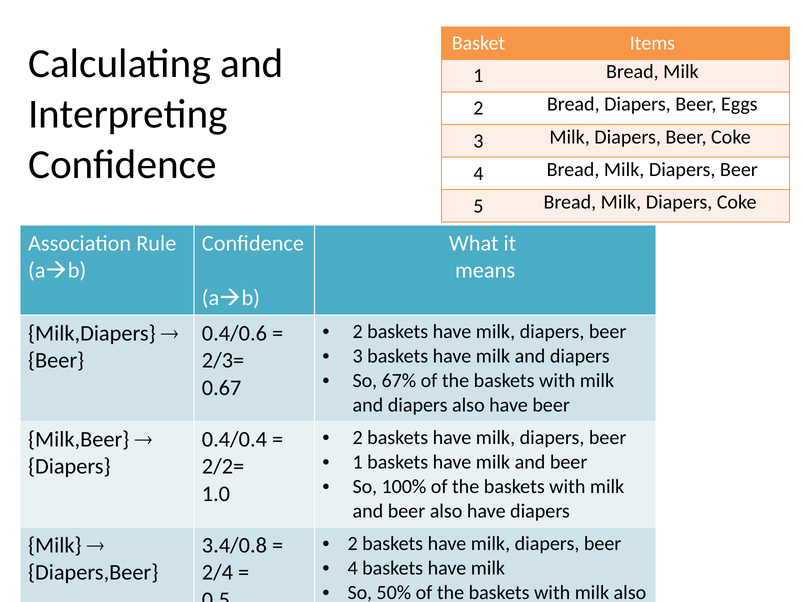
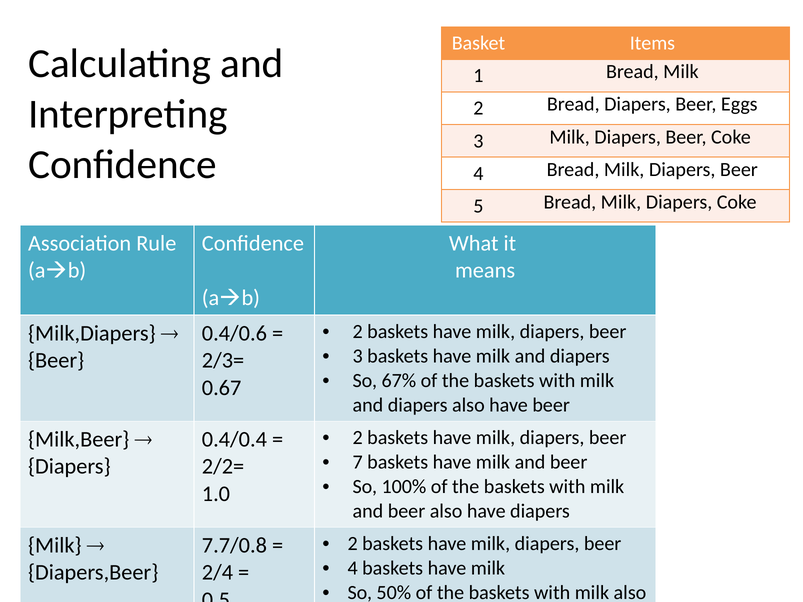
1 at (358, 462): 1 -> 7
3.4/0.8: 3.4/0.8 -> 7.7/0.8
